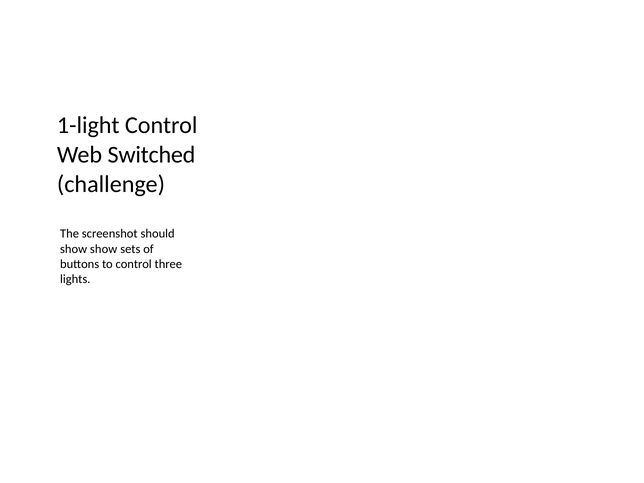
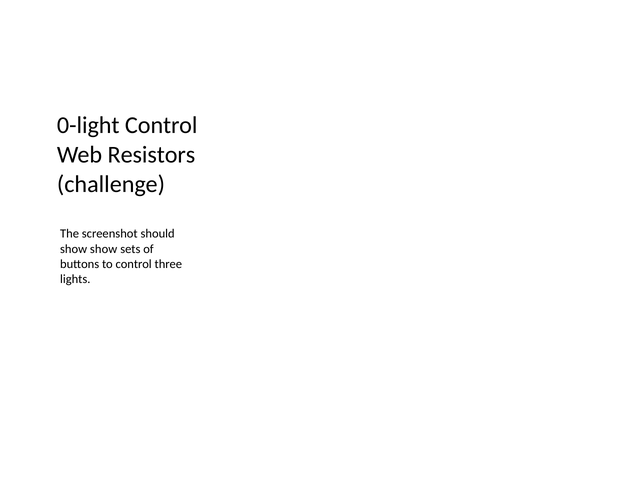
1-light: 1-light -> 0-light
Switched: Switched -> Resistors
